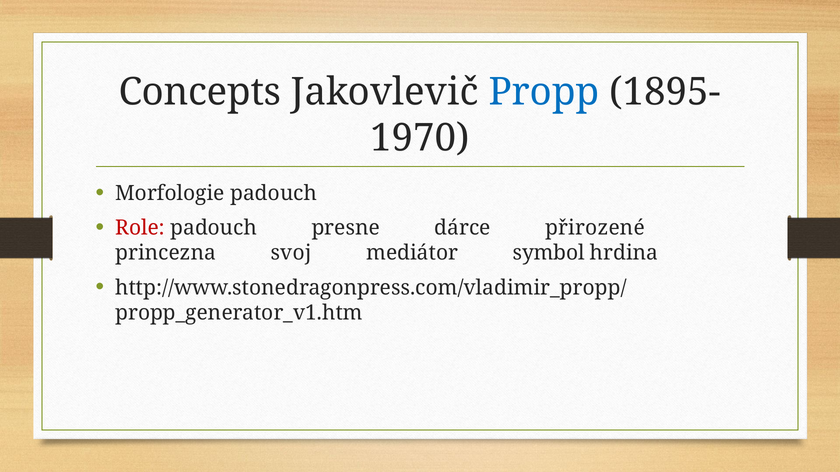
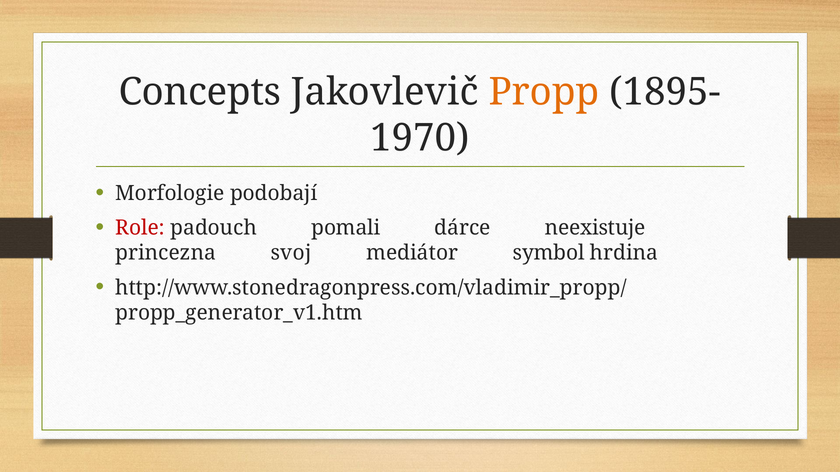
Propp colour: blue -> orange
Morfologie padouch: padouch -> podobají
presne: presne -> pomali
přirozené: přirozené -> neexistuje
